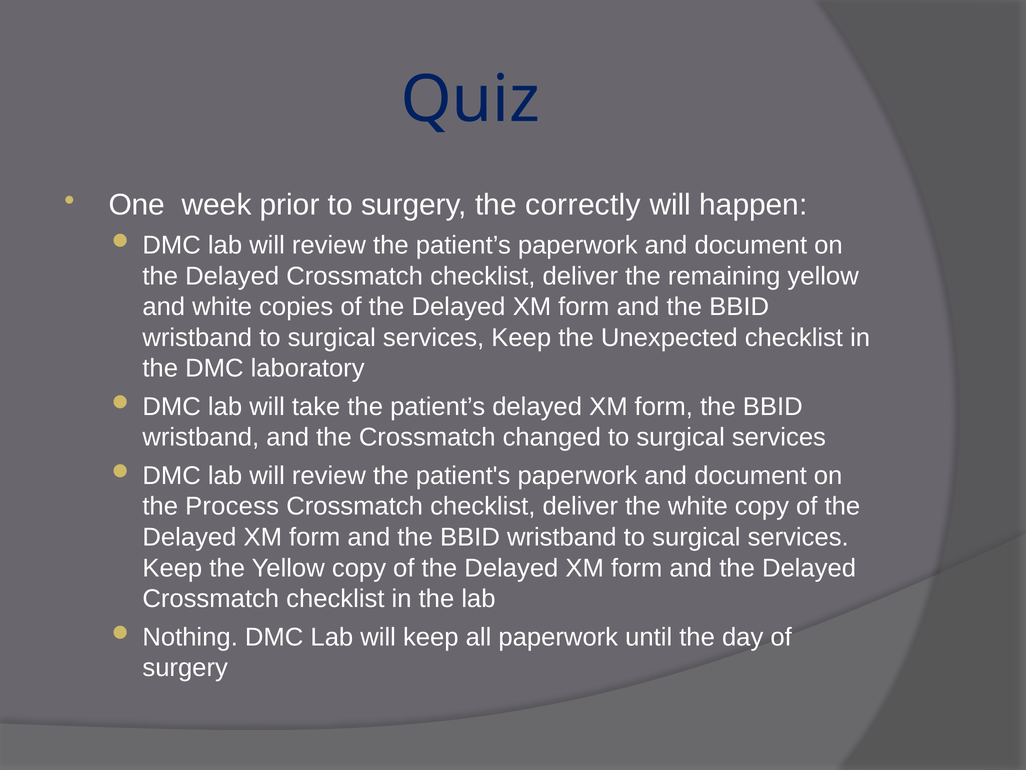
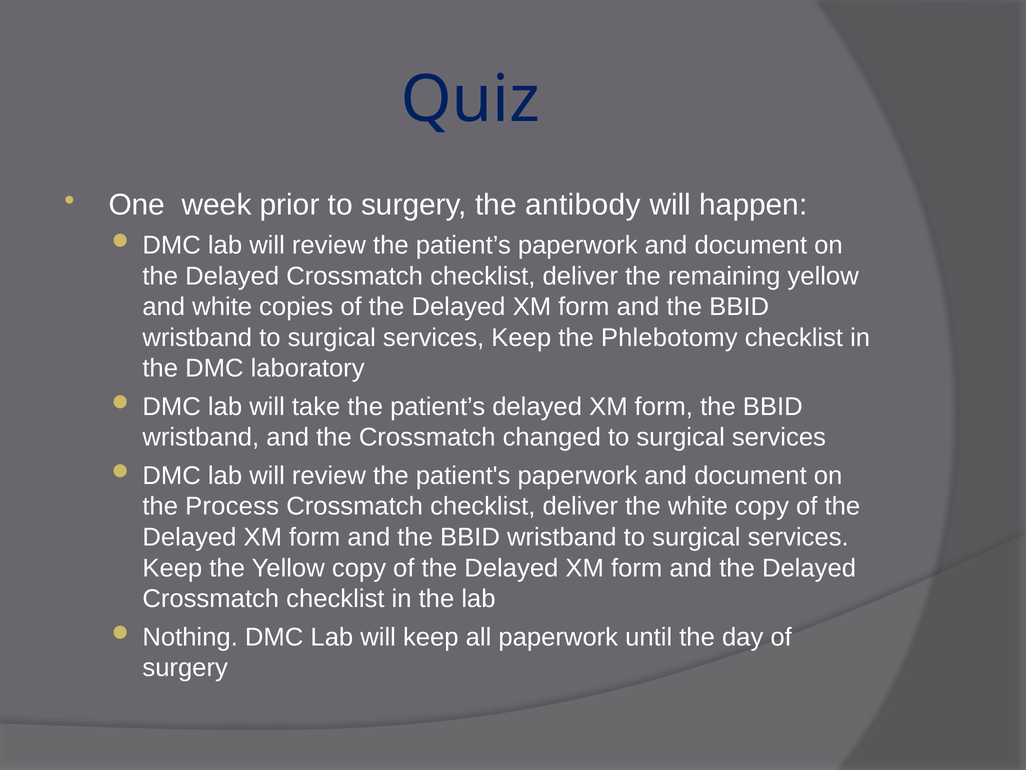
correctly: correctly -> antibody
Unexpected: Unexpected -> Phlebotomy
